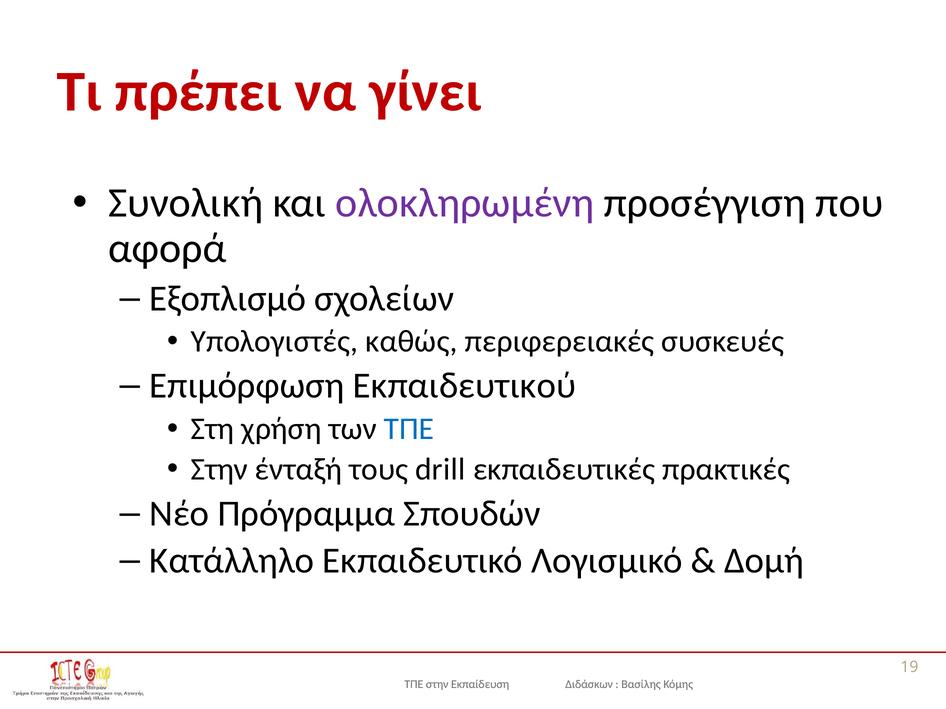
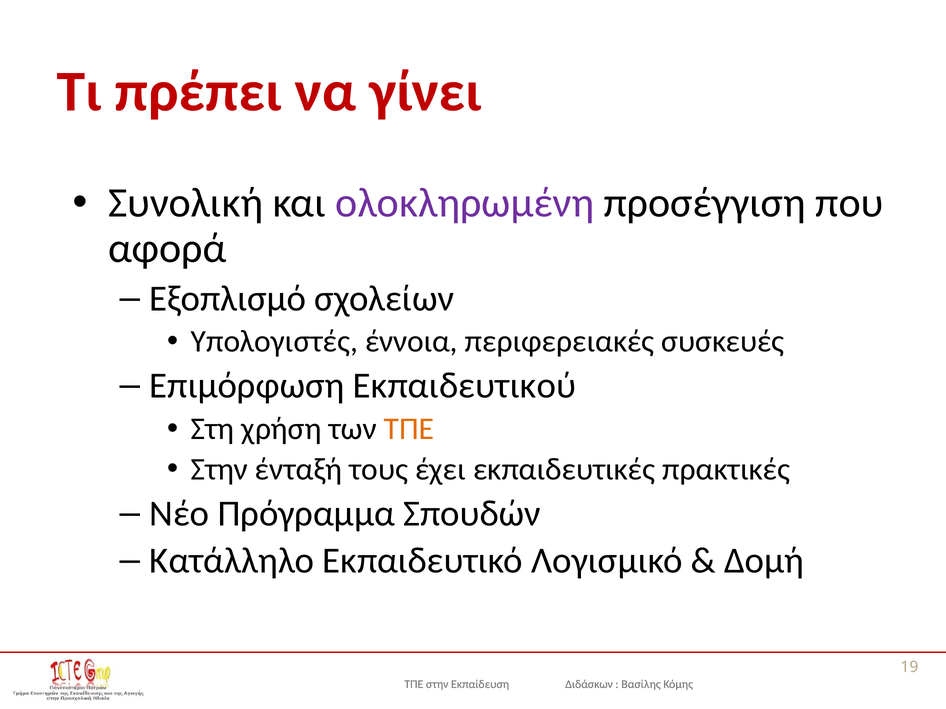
καθώς: καθώς -> έννοια
ΤΠΕ at (409, 429) colour: blue -> orange
drill: drill -> έχει
